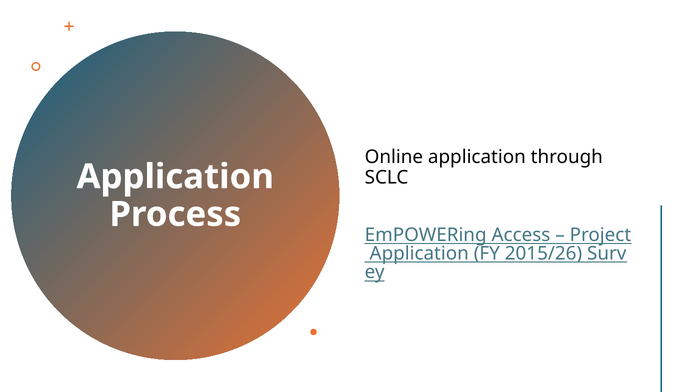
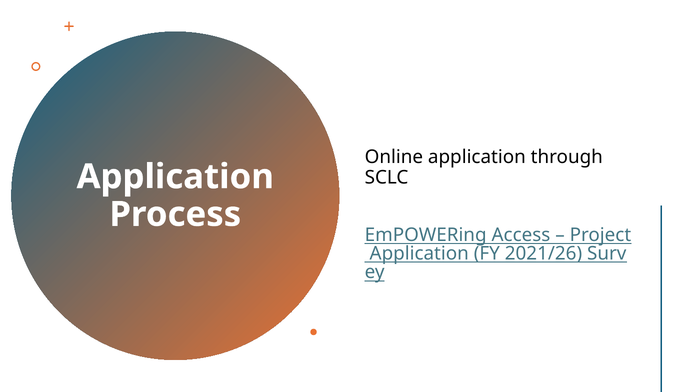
2015/26: 2015/26 -> 2021/26
